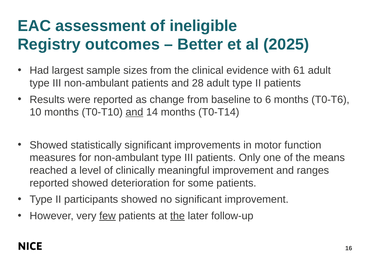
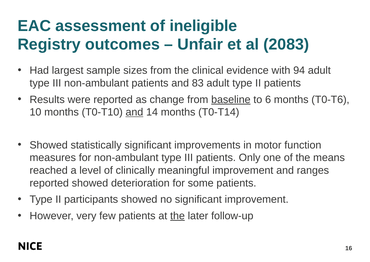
Better: Better -> Unfair
2025: 2025 -> 2083
61: 61 -> 94
28: 28 -> 83
baseline underline: none -> present
few underline: present -> none
